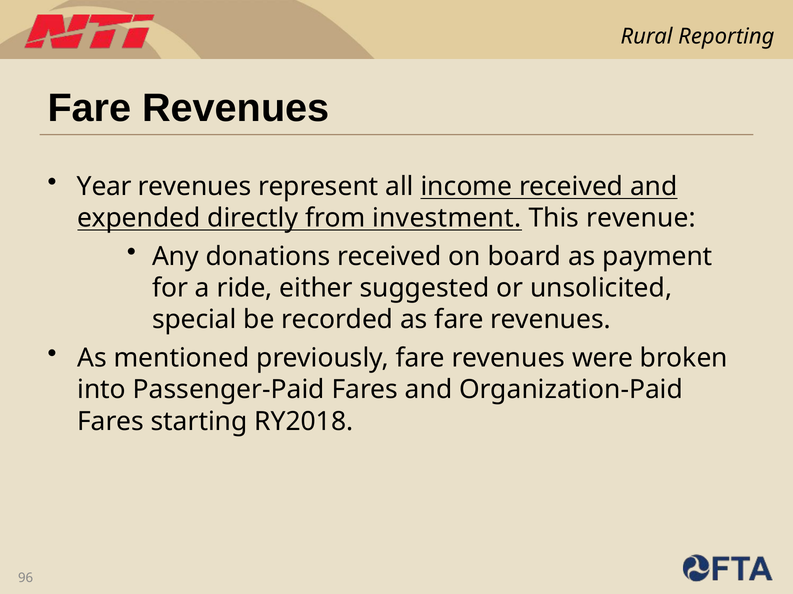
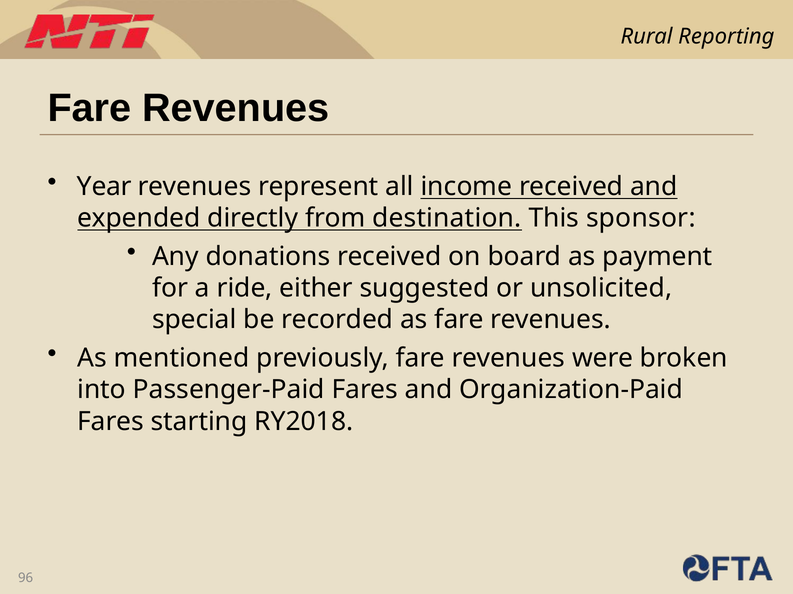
investment: investment -> destination
revenue: revenue -> sponsor
